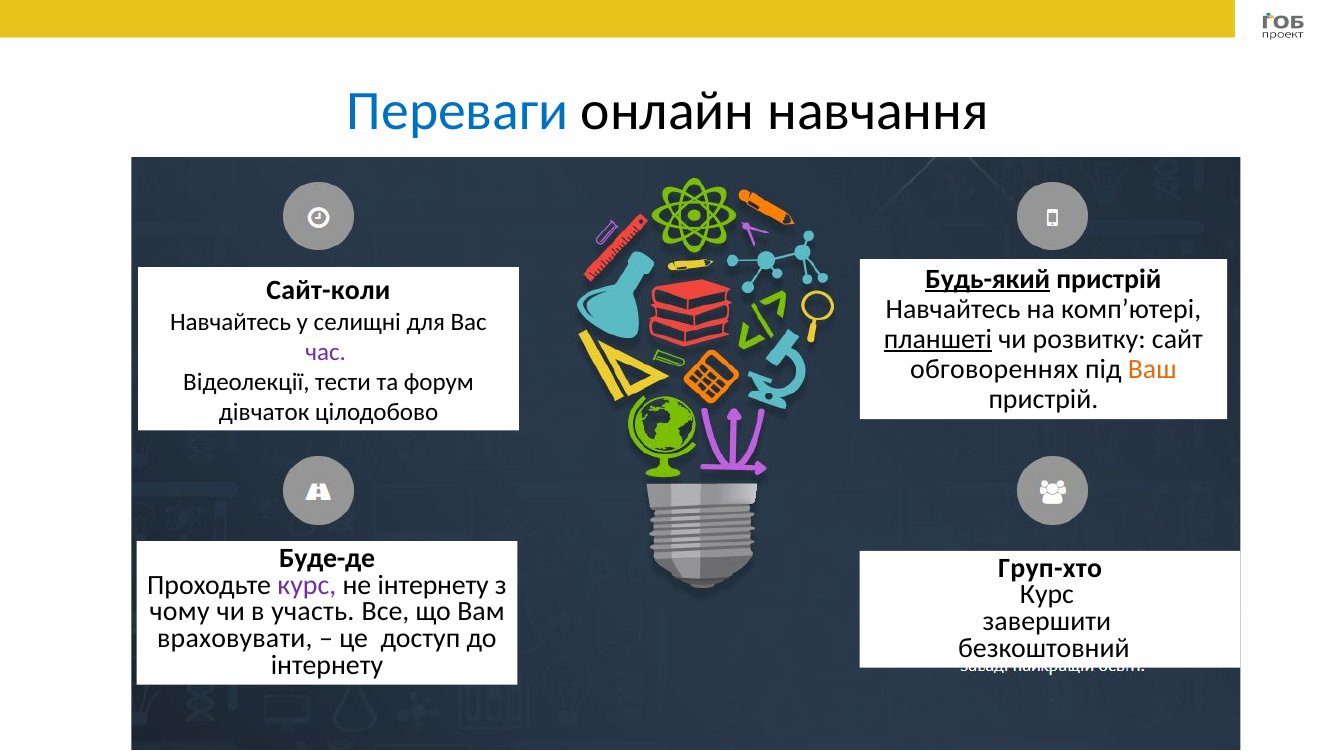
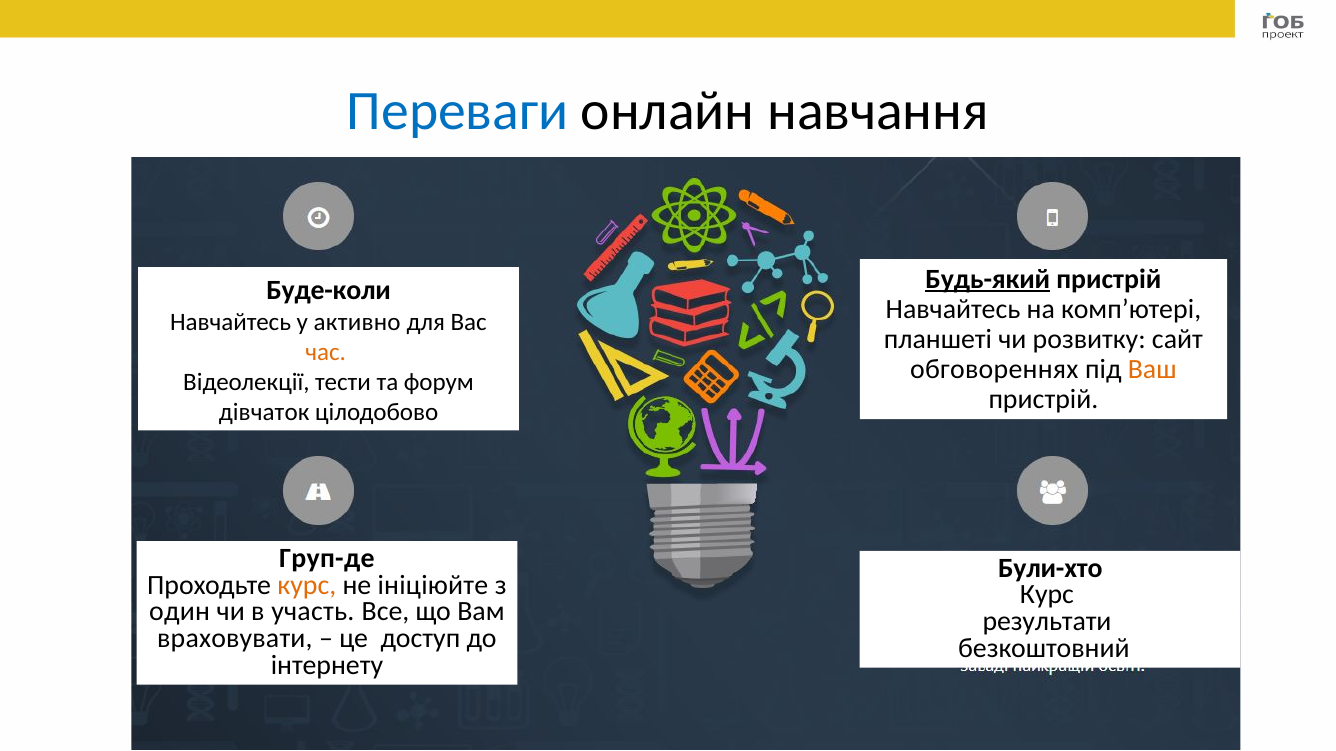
Сайт-коли: Сайт-коли -> Буде-коли
селищні: селищні -> активно
планшеті underline: present -> none
час colour: purple -> orange
Буде-де: Буде-де -> Груп-де
Груп-хто: Груп-хто -> Були-хто
курс at (307, 585) colour: purple -> orange
не інтернету: інтернету -> ініціюйте
чому: чому -> один
завершити: завершити -> результати
